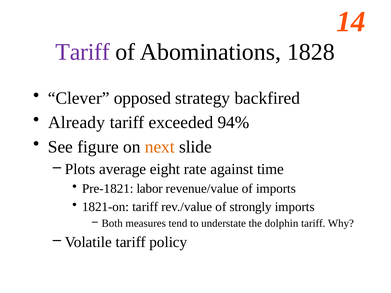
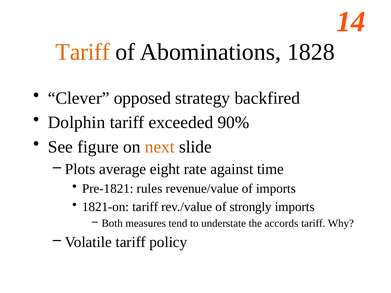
Tariff at (83, 52) colour: purple -> orange
Already: Already -> Dolphin
94%: 94% -> 90%
labor: labor -> rules
dolphin: dolphin -> accords
